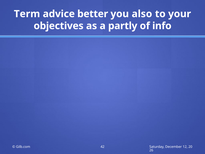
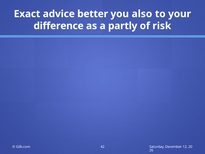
Term: Term -> Exact
objectives: objectives -> difference
info: info -> risk
